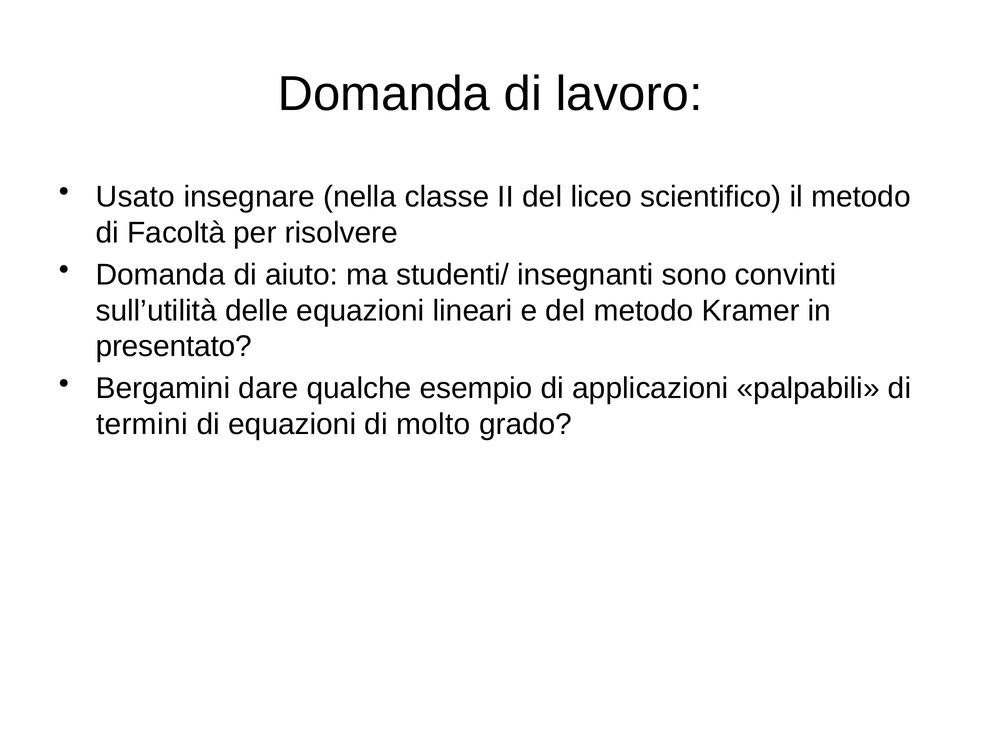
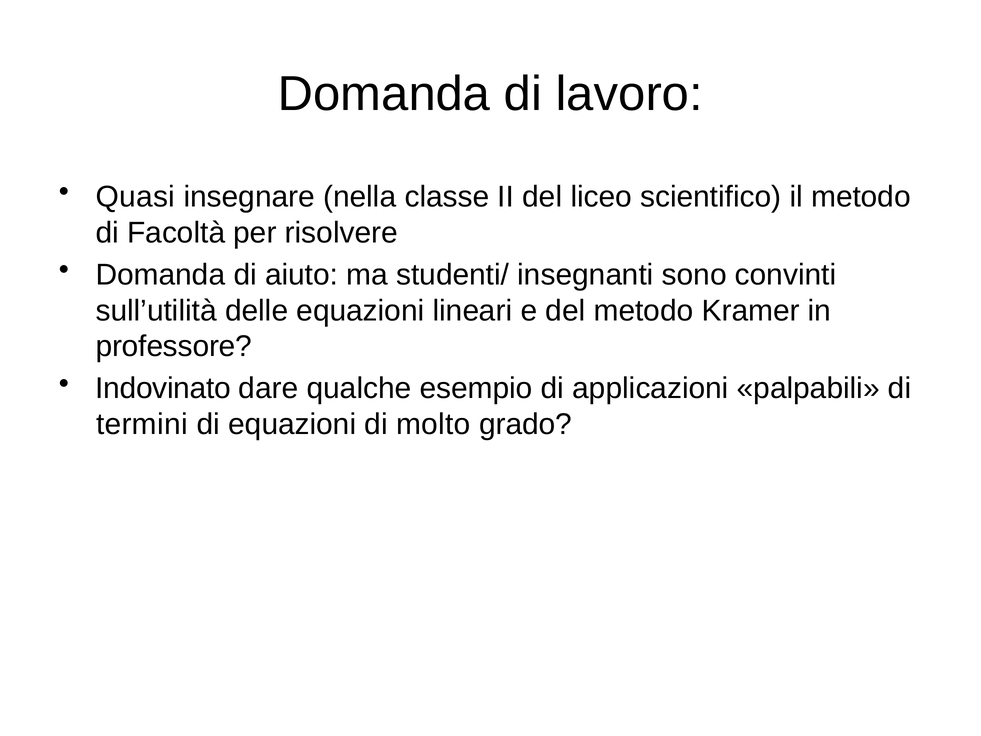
Usato: Usato -> Quasi
presentato: presentato -> professore
Bergamini: Bergamini -> Indovinato
